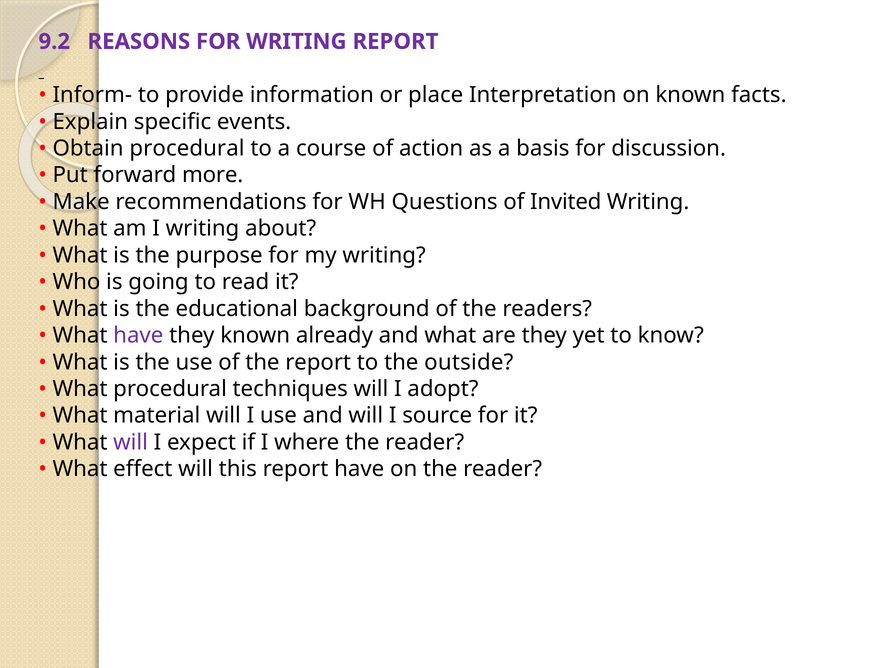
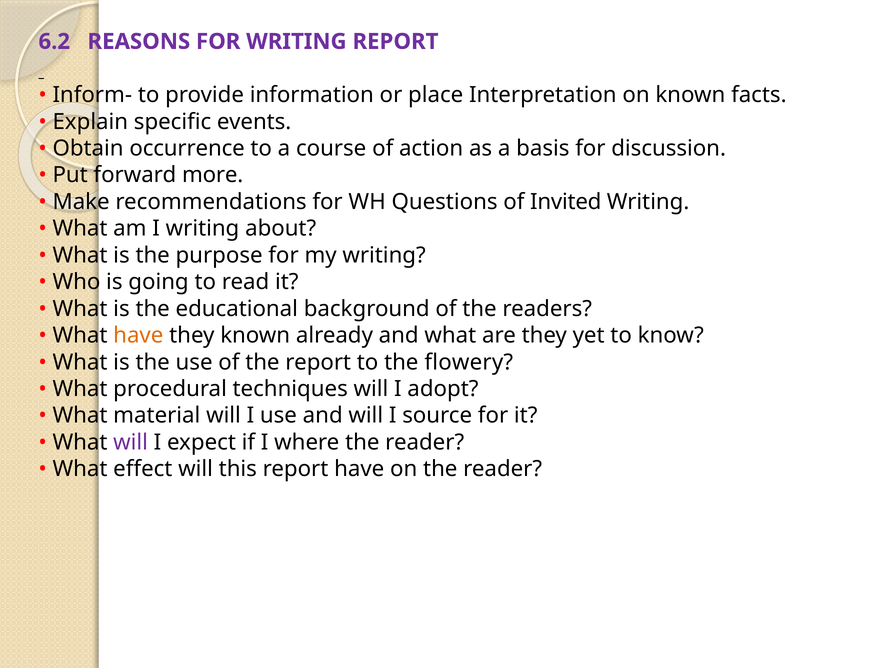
9.2: 9.2 -> 6.2
Obtain procedural: procedural -> occurrence
have at (138, 336) colour: purple -> orange
outside: outside -> flowery
